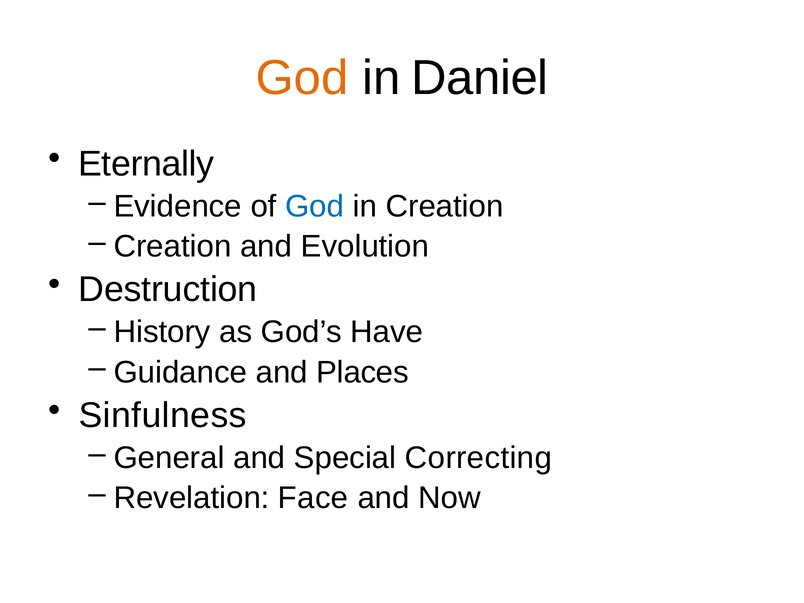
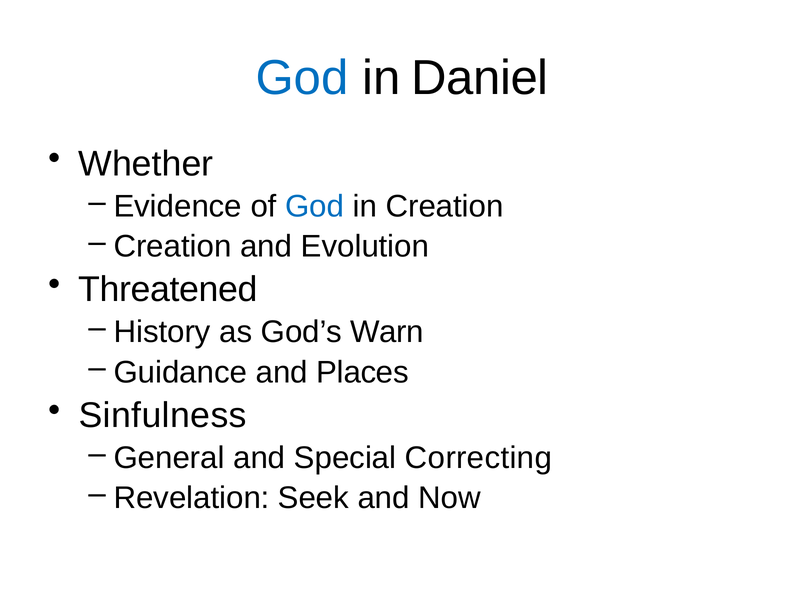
God at (302, 78) colour: orange -> blue
Eternally: Eternally -> Whether
Destruction: Destruction -> Threatened
Have: Have -> Warn
Face: Face -> Seek
